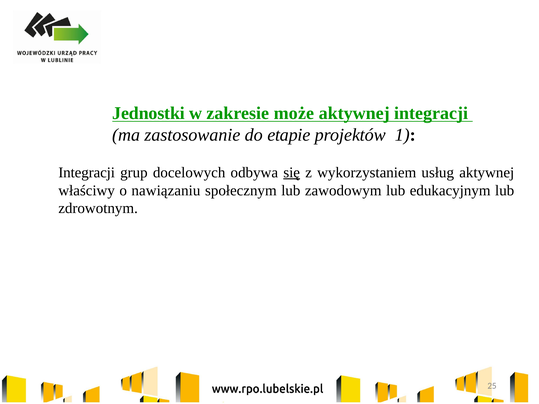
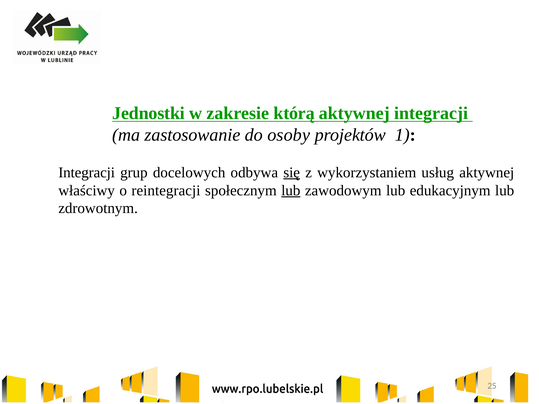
może: może -> którą
etapie: etapie -> osoby
nawiązaniu: nawiązaniu -> reintegracji
lub at (291, 191) underline: none -> present
